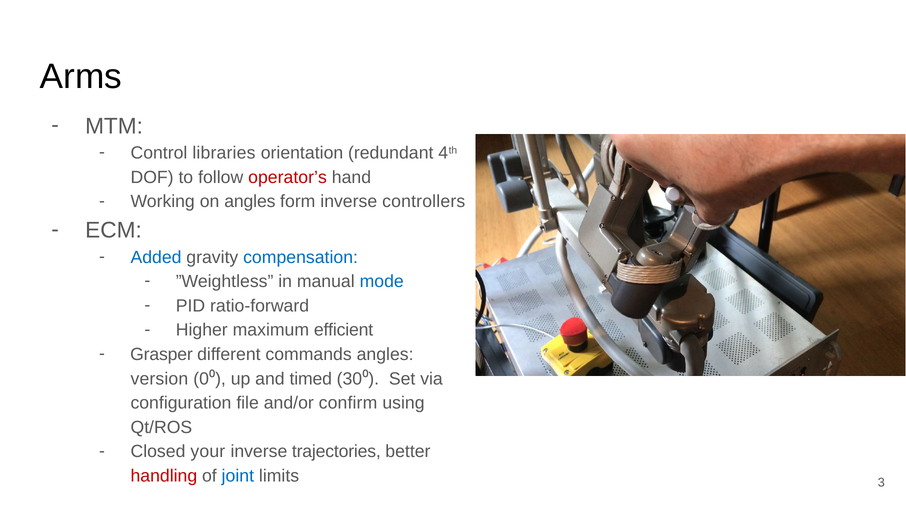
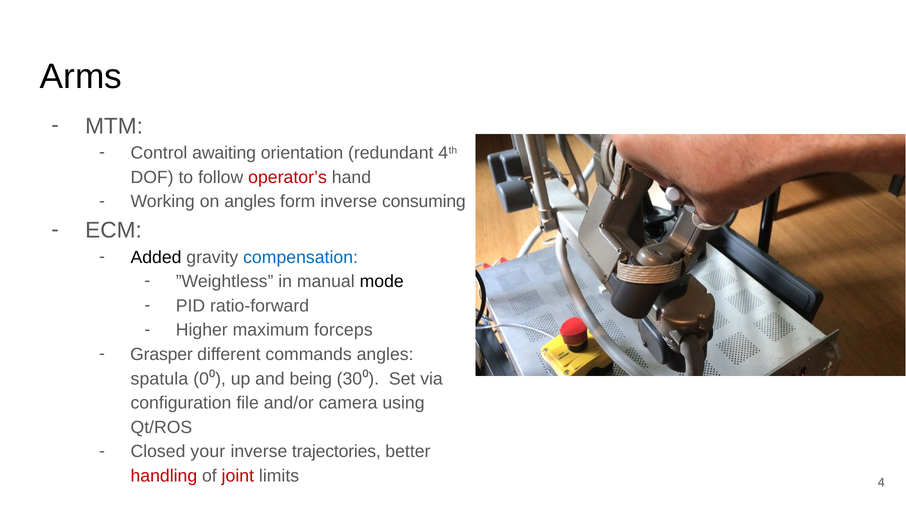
libraries: libraries -> awaiting
controllers: controllers -> consuming
Added colour: blue -> black
mode colour: blue -> black
efficient: efficient -> forceps
version: version -> spatula
timed: timed -> being
confirm: confirm -> camera
joint colour: blue -> red
3: 3 -> 4
